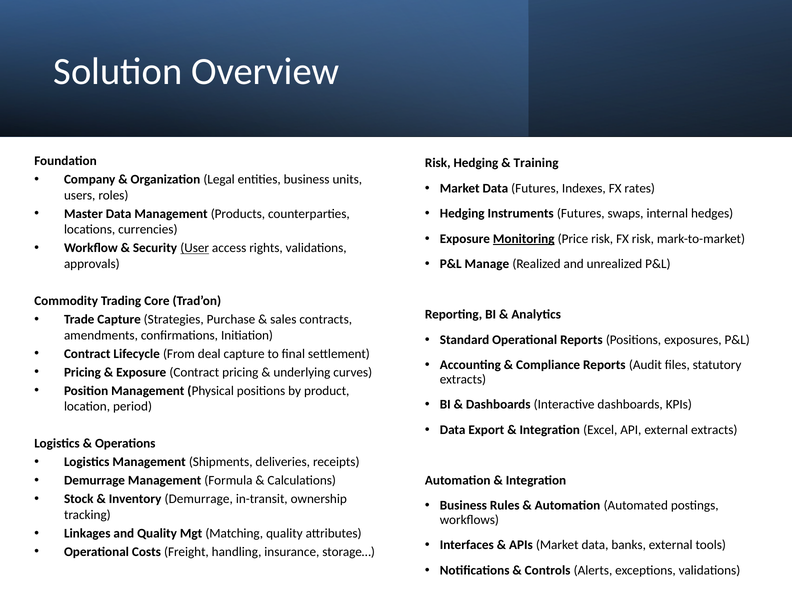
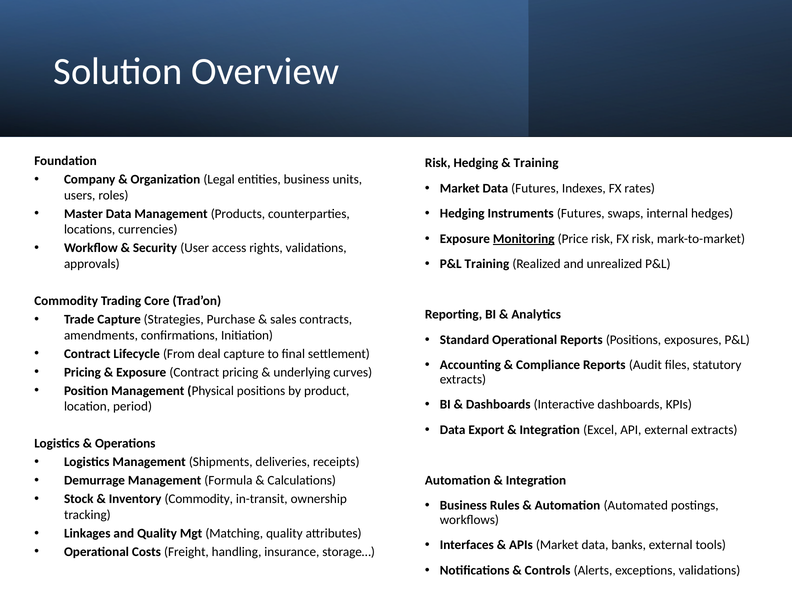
User underline: present -> none
P&L Manage: Manage -> Training
Inventory Demurrage: Demurrage -> Commodity
